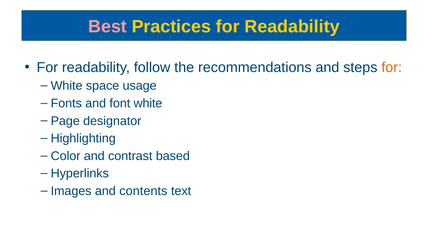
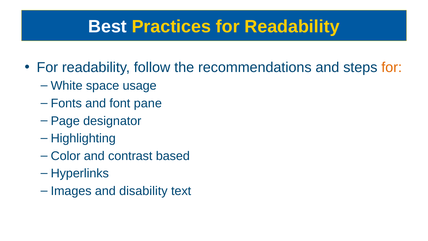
Best colour: pink -> white
font white: white -> pane
contents: contents -> disability
